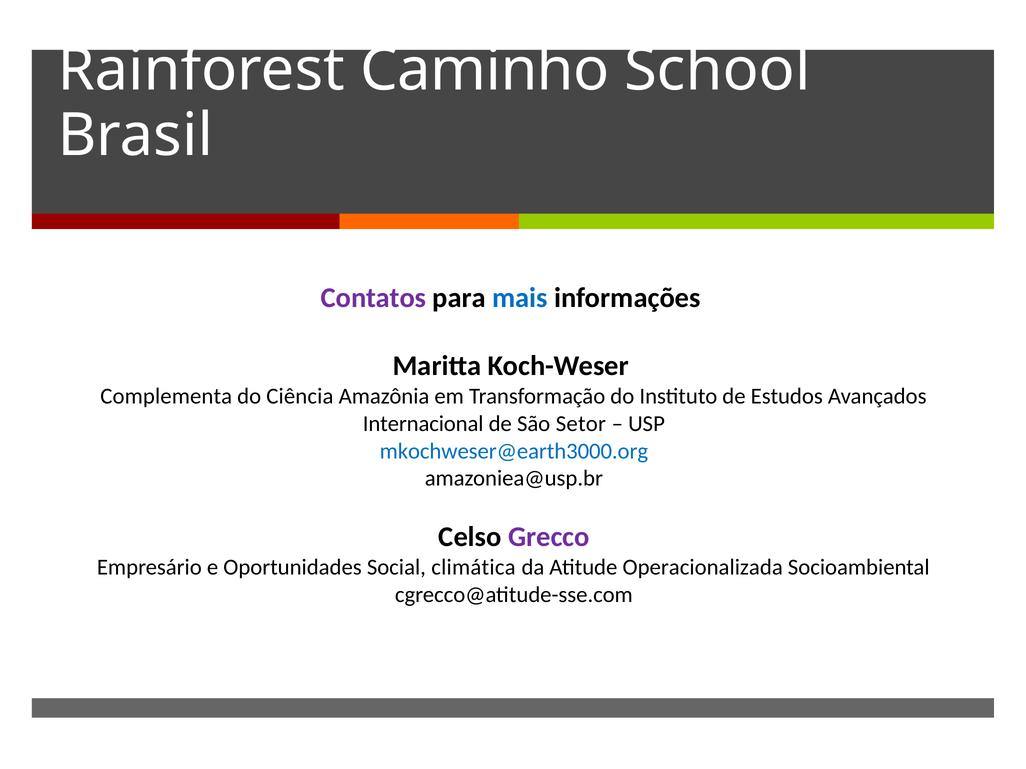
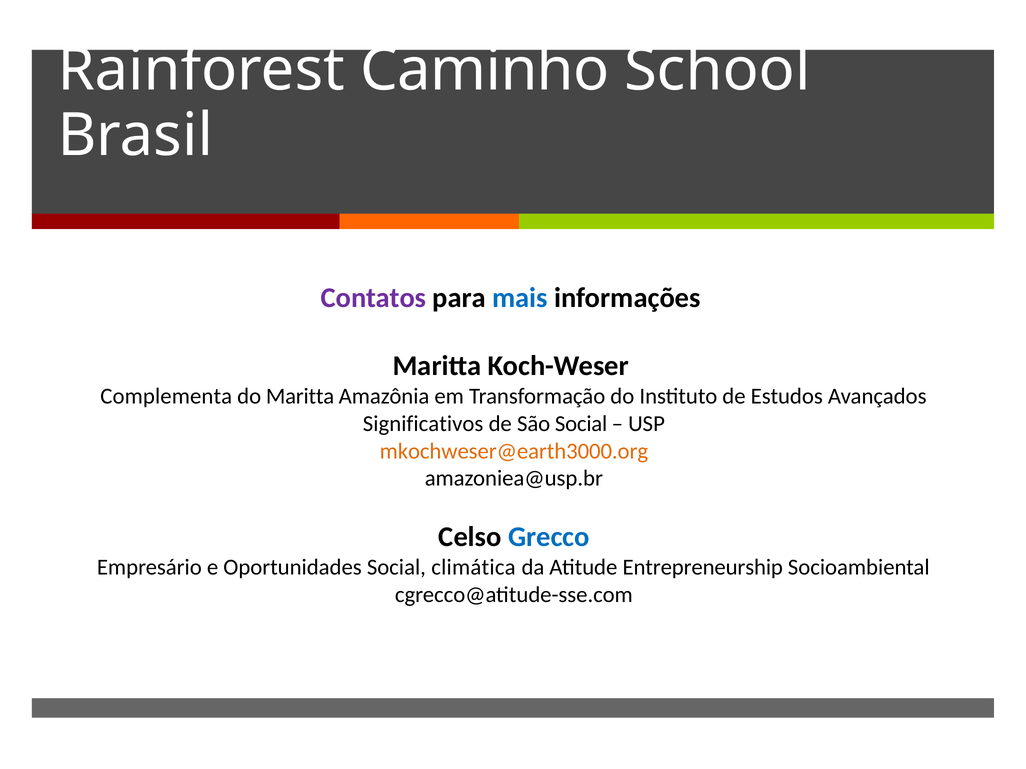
do Ciência: Ciência -> Maritta
Internacional: Internacional -> Significativos
São Setor: Setor -> Social
mkochweser@earth3000.org colour: blue -> orange
Grecco colour: purple -> blue
Operacionalizada: Operacionalizada -> Entrepreneurship
